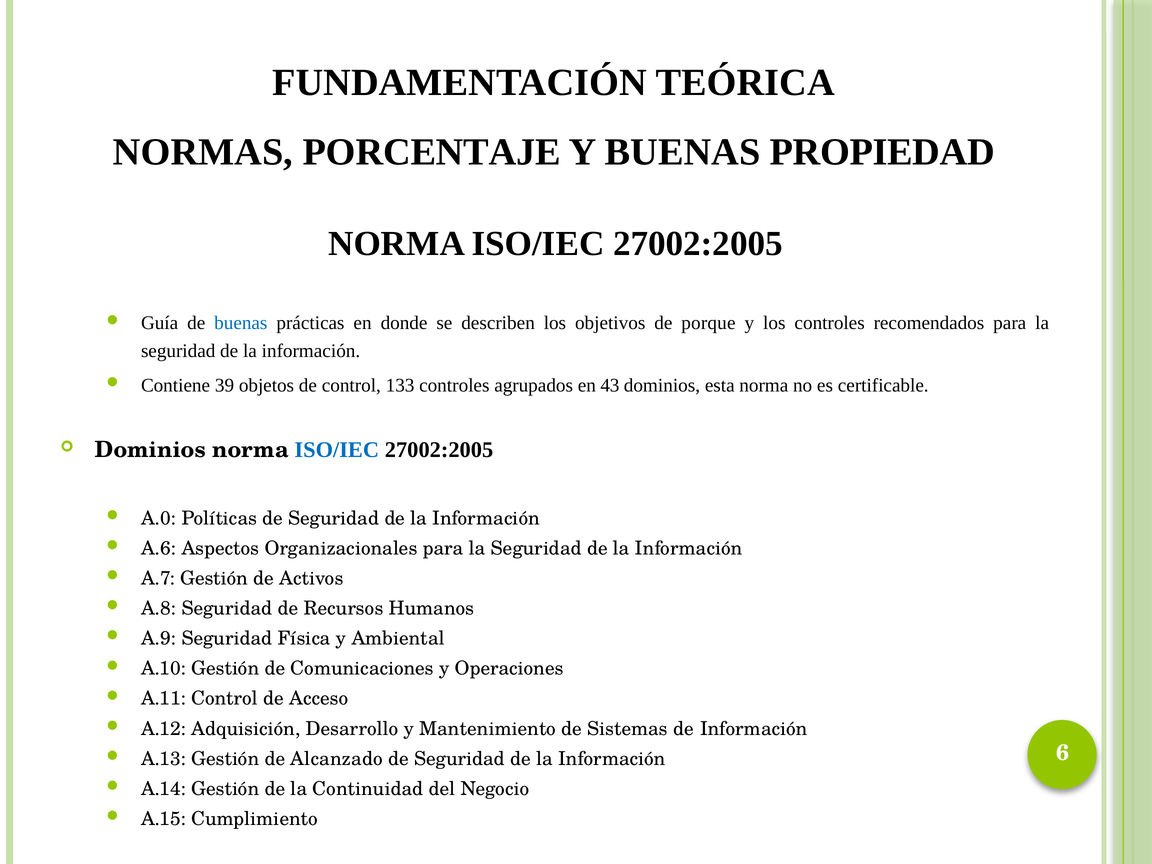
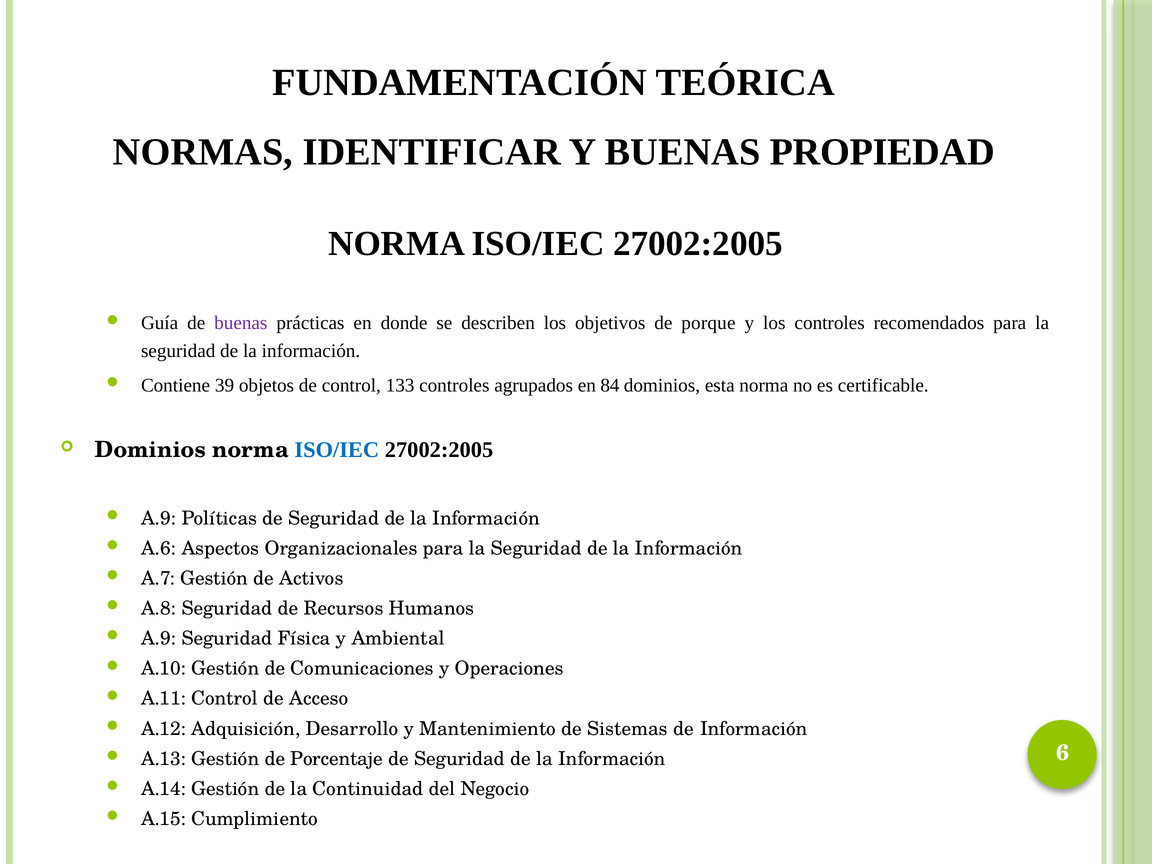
PORCENTAJE: PORCENTAJE -> IDENTIFICAR
buenas at (241, 323) colour: blue -> purple
43: 43 -> 84
A.0 at (159, 518): A.0 -> A.9
Alcanzado: Alcanzado -> Porcentaje
